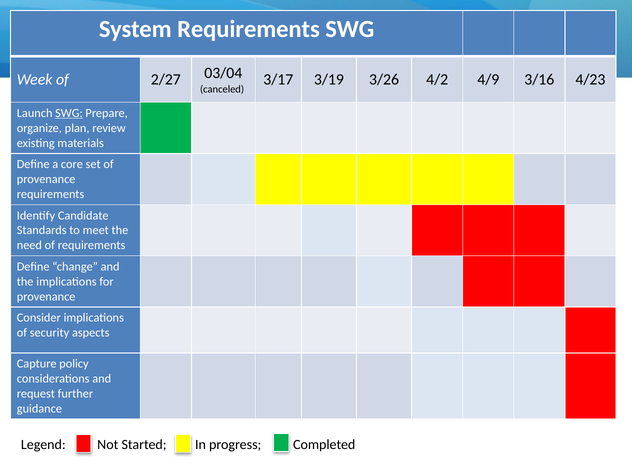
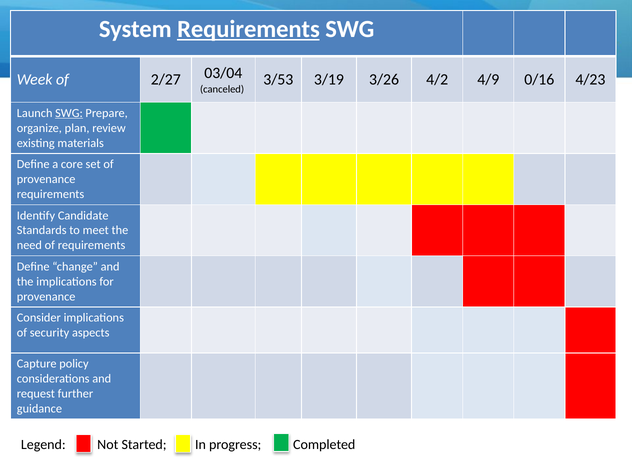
Requirements at (248, 29) underline: none -> present
3/17: 3/17 -> 3/53
3/16: 3/16 -> 0/16
